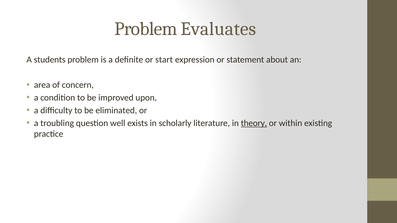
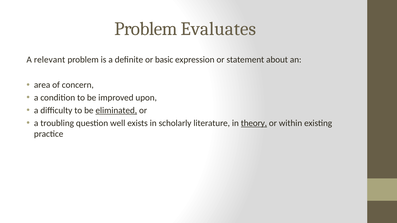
students: students -> relevant
start: start -> basic
eliminated underline: none -> present
